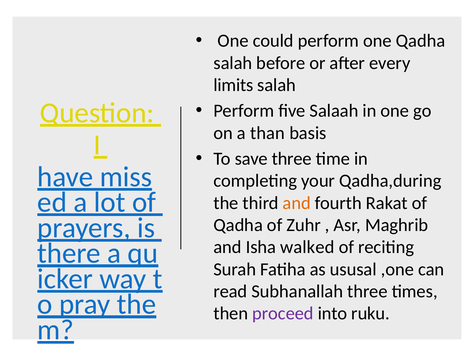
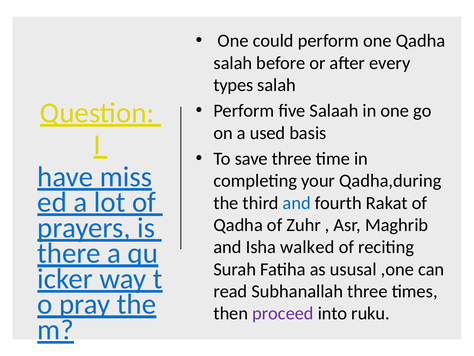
limits: limits -> types
than: than -> used
and at (297, 203) colour: orange -> blue
